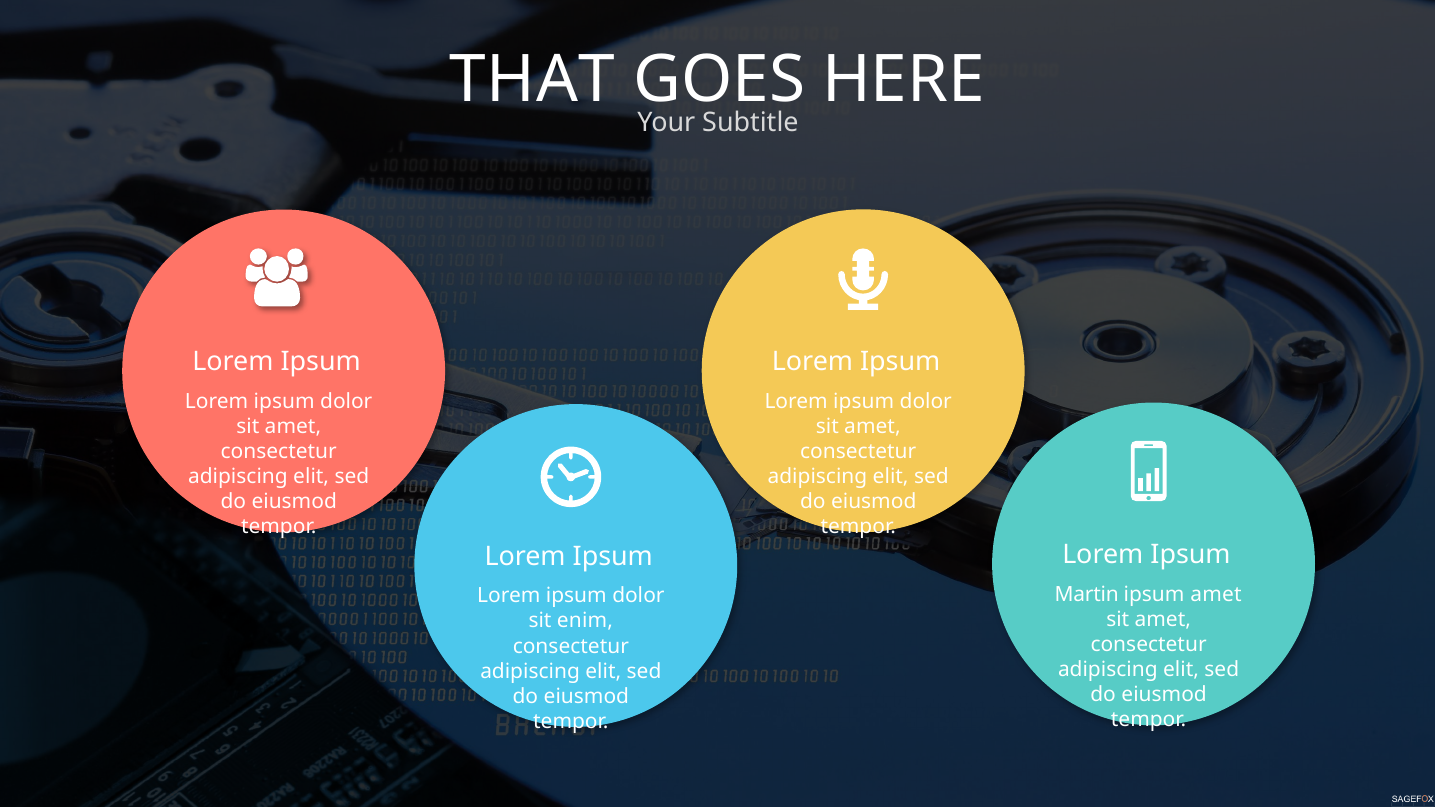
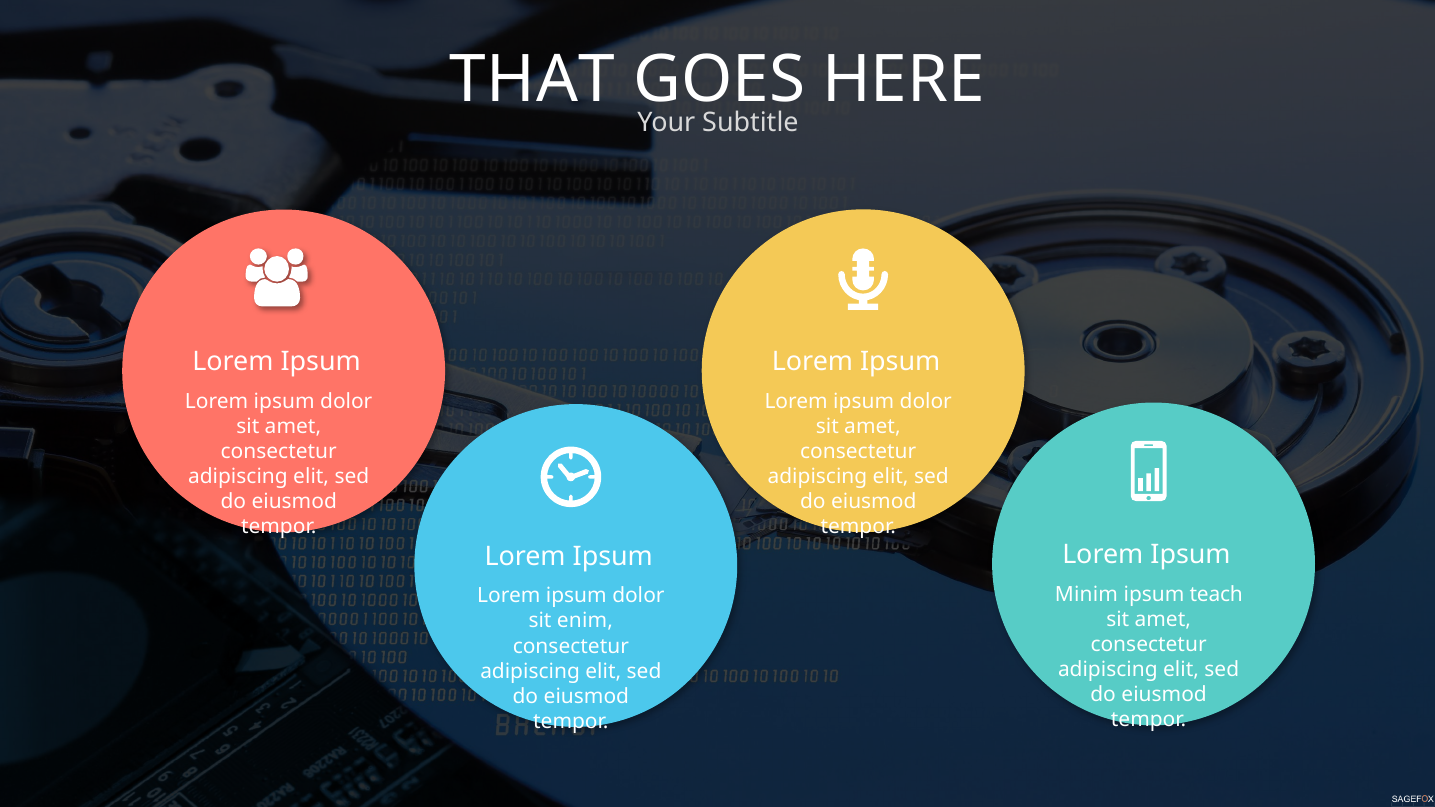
Martin: Martin -> Minim
ipsum amet: amet -> teach
